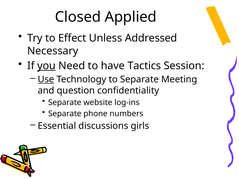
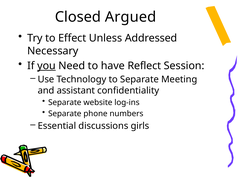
Applied: Applied -> Argued
Tactics: Tactics -> Reflect
Use underline: present -> none
question: question -> assistant
